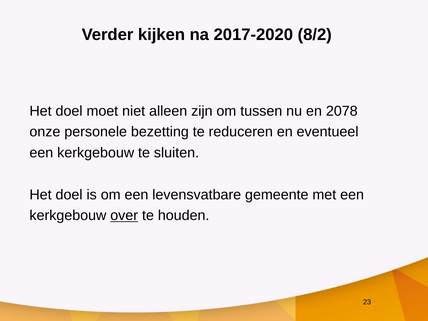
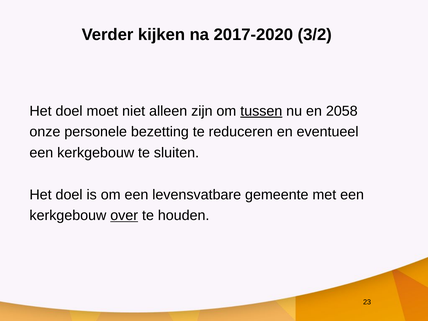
8/2: 8/2 -> 3/2
tussen underline: none -> present
2078: 2078 -> 2058
